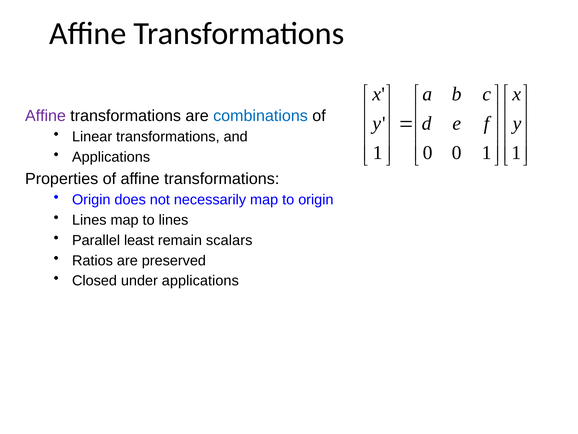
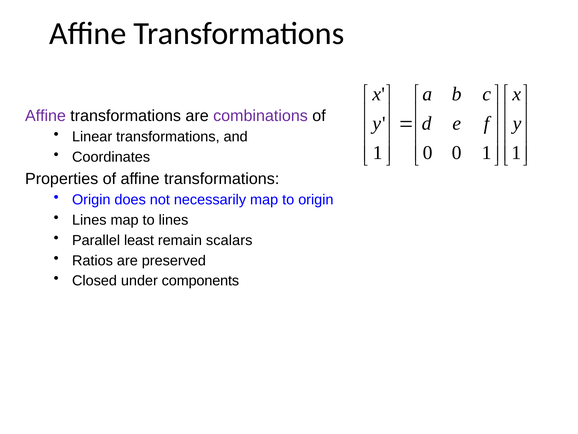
combinations colour: blue -> purple
Applications at (111, 157): Applications -> Coordinates
under applications: applications -> components
